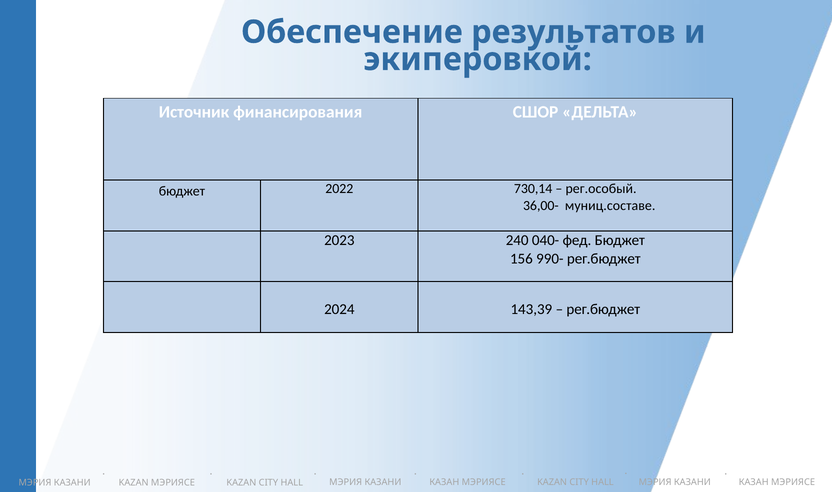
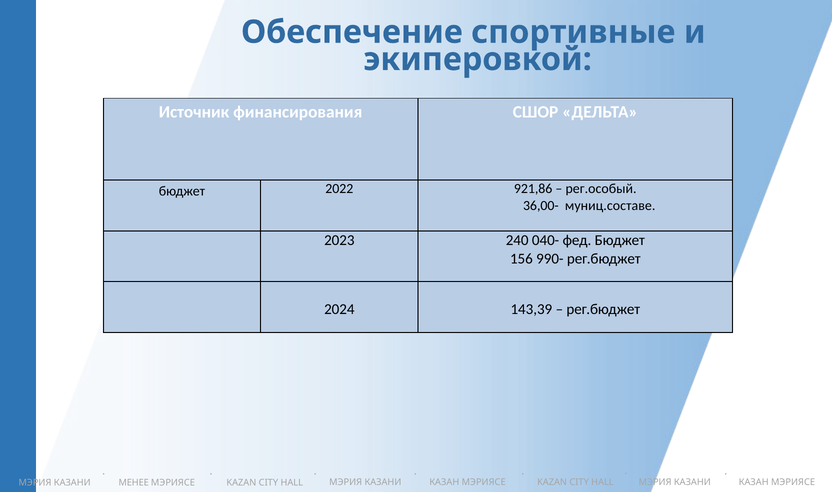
результатов: результатов -> спортивные
730,14: 730,14 -> 921,86
КАЗАНИ KAZAN: KAZAN -> МЕНЕЕ
